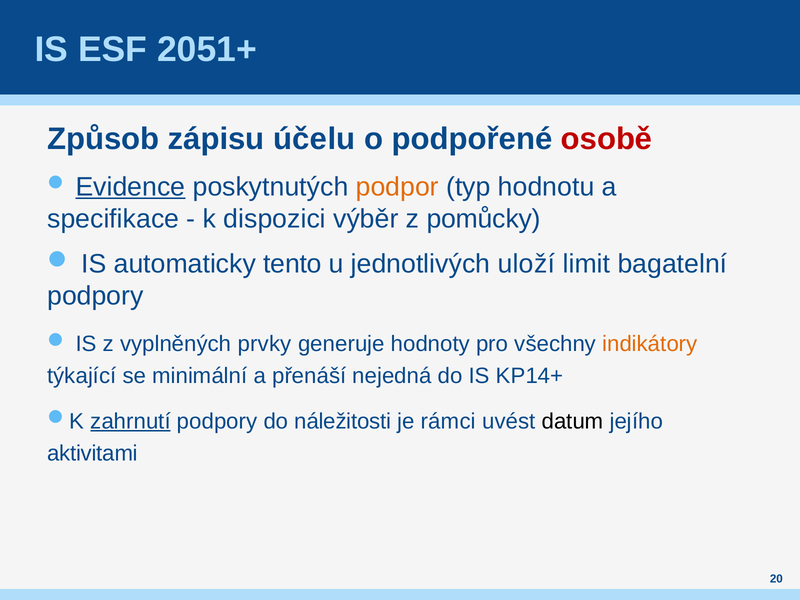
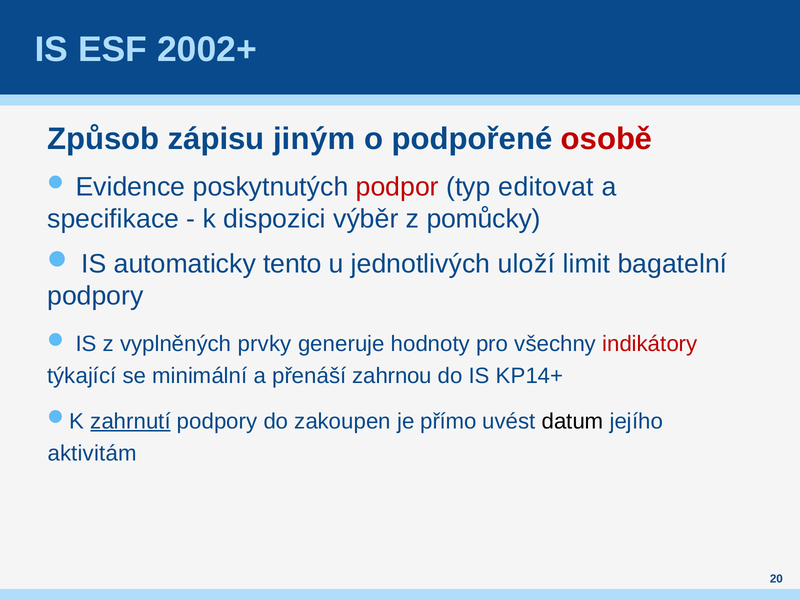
2051+: 2051+ -> 2002+
účelu: účelu -> jiným
Evidence underline: present -> none
podpor colour: orange -> red
hodnotu: hodnotu -> editovat
indikátory colour: orange -> red
nejedná: nejedná -> zahrnou
náležitosti: náležitosti -> zakoupen
rámci: rámci -> přímo
aktivitami: aktivitami -> aktivitám
